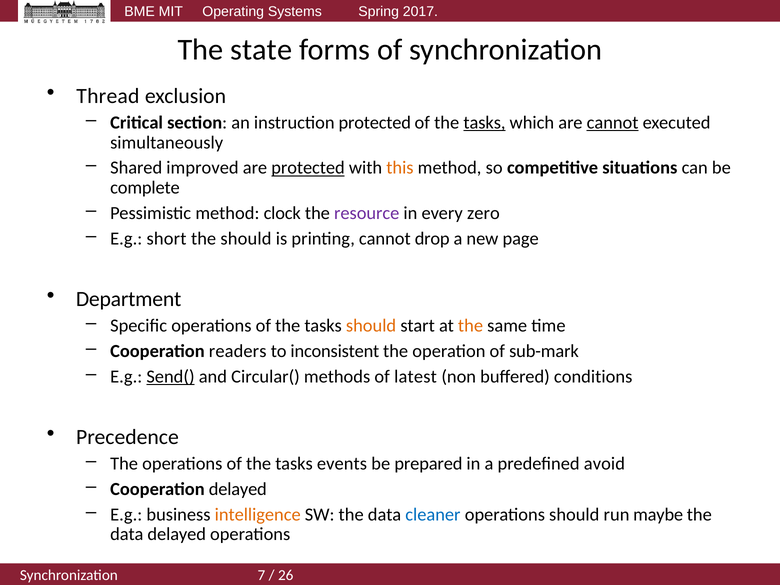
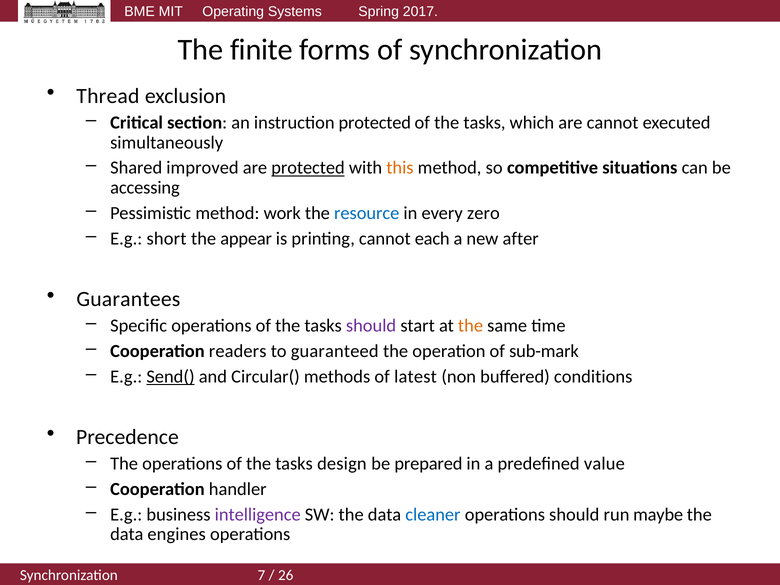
state: state -> finite
tasks at (484, 123) underline: present -> none
cannot at (613, 123) underline: present -> none
complete: complete -> accessing
clock: clock -> work
resource colour: purple -> blue
the should: should -> appear
drop: drop -> each
page: page -> after
Department: Department -> Guarantees
should at (371, 326) colour: orange -> purple
inconsistent: inconsistent -> guaranteed
events: events -> design
avoid: avoid -> value
Cooperation delayed: delayed -> handler
intelligence colour: orange -> purple
data delayed: delayed -> engines
